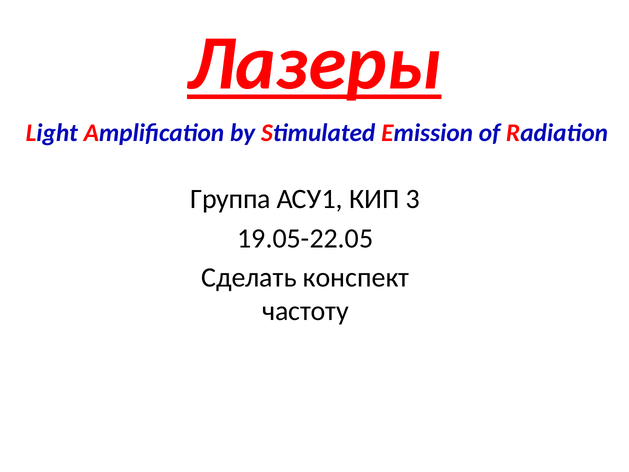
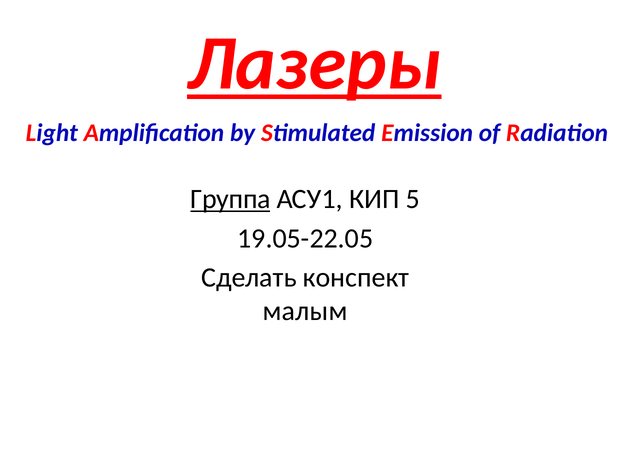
Группа underline: none -> present
3: 3 -> 5
частоту: частоту -> малым
